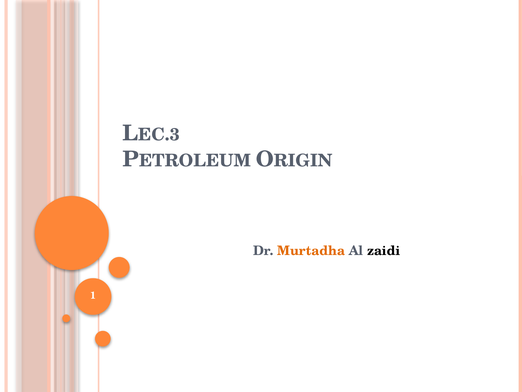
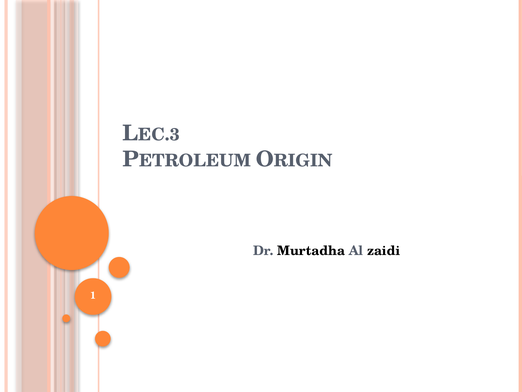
Murtadha colour: orange -> black
